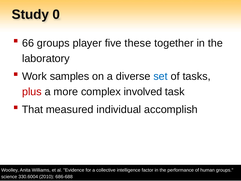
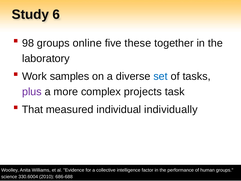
0: 0 -> 6
66: 66 -> 98
player: player -> online
plus colour: red -> purple
involved: involved -> projects
accomplish: accomplish -> individually
